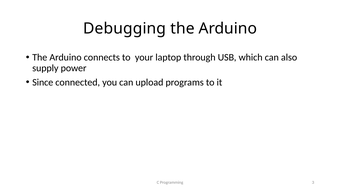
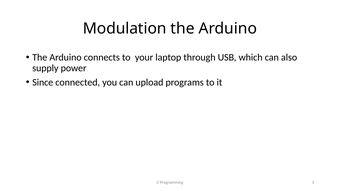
Debugging: Debugging -> Modulation
